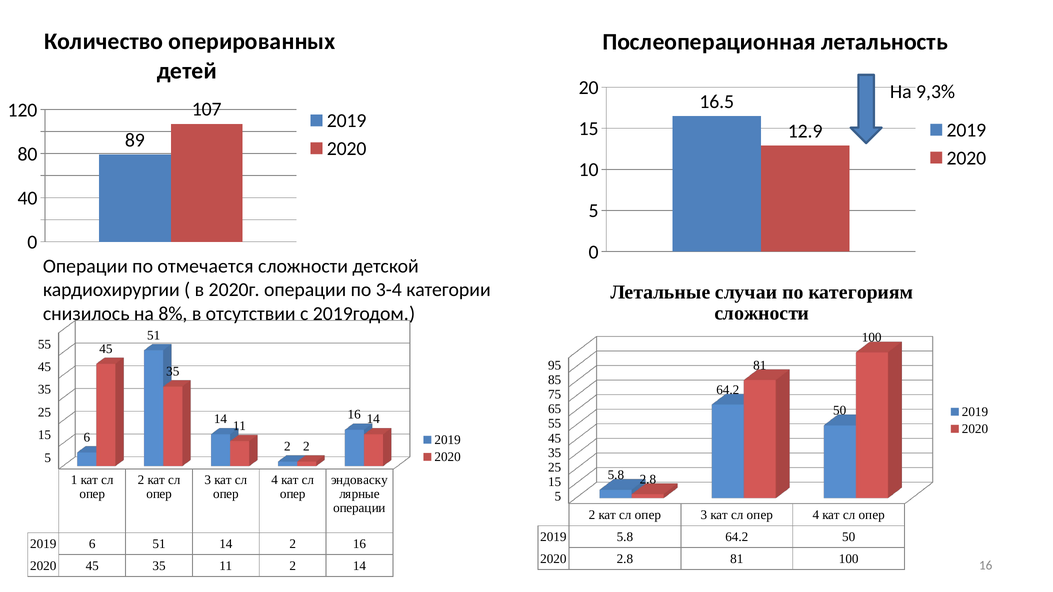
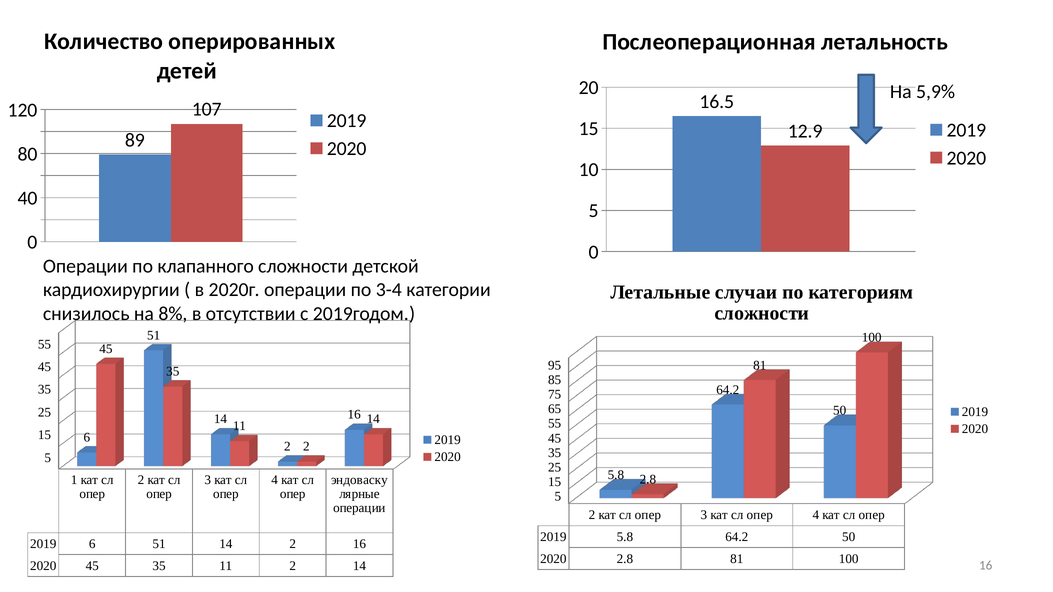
9,3%: 9,3% -> 5,9%
отмечается: отмечается -> клапанного
